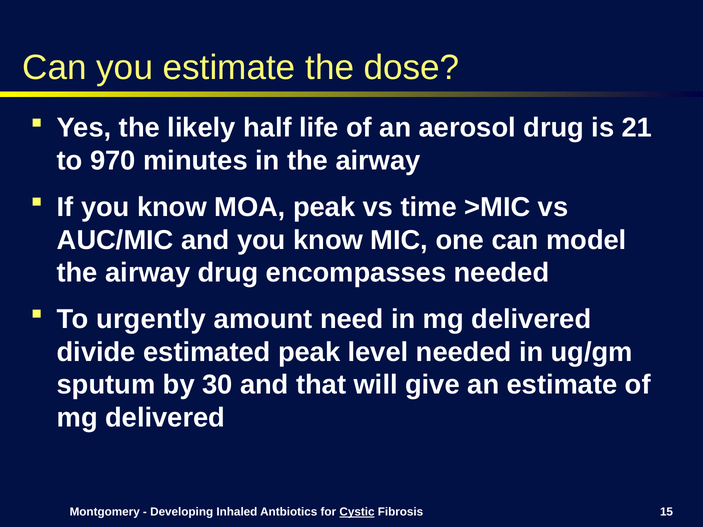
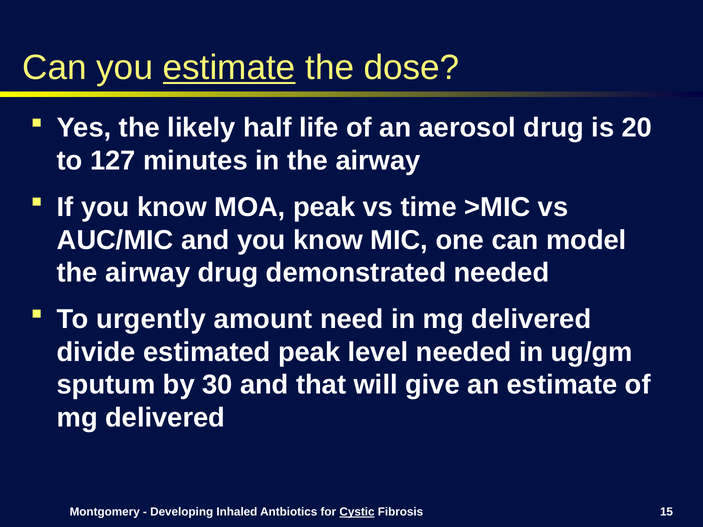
estimate at (229, 68) underline: none -> present
21: 21 -> 20
970: 970 -> 127
encompasses: encompasses -> demonstrated
